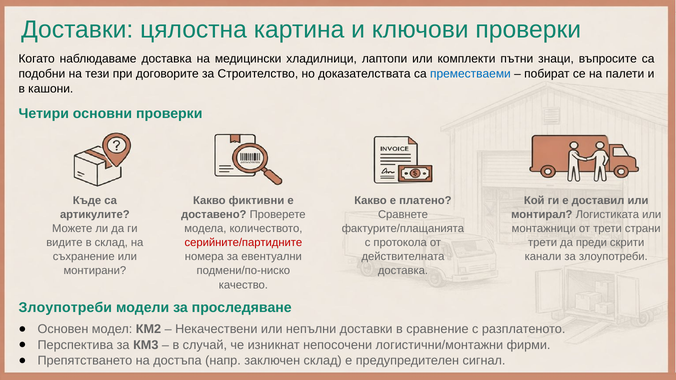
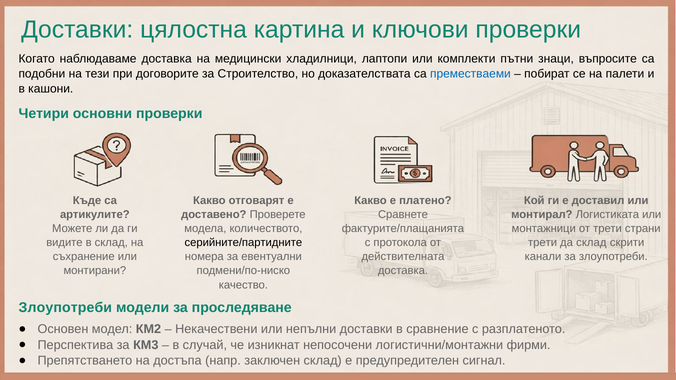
фиктивни: фиктивни -> отговарят
серийните/партидните colour: red -> black
да преди: преди -> склад
